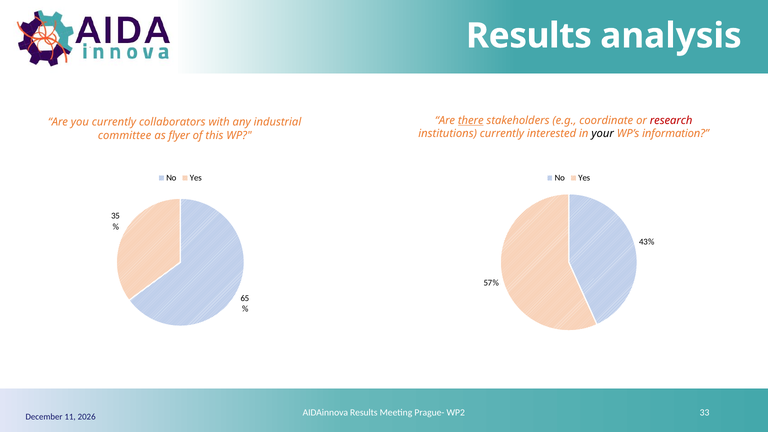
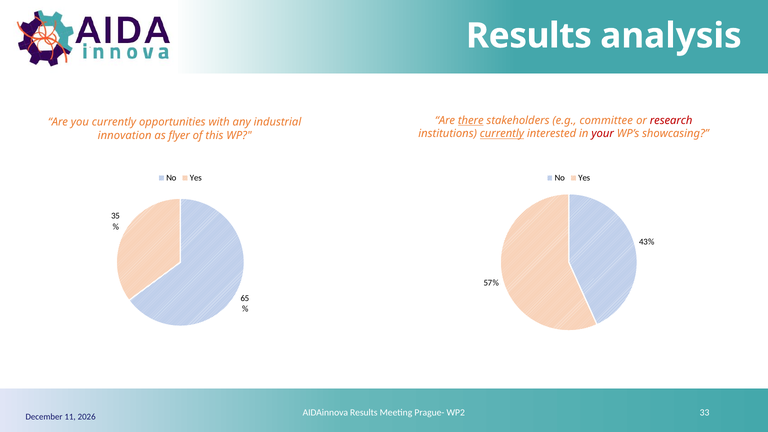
coordinate: coordinate -> committee
collaborators: collaborators -> opportunities
currently at (502, 134) underline: none -> present
your colour: black -> red
information: information -> showcasing
committee: committee -> innovation
